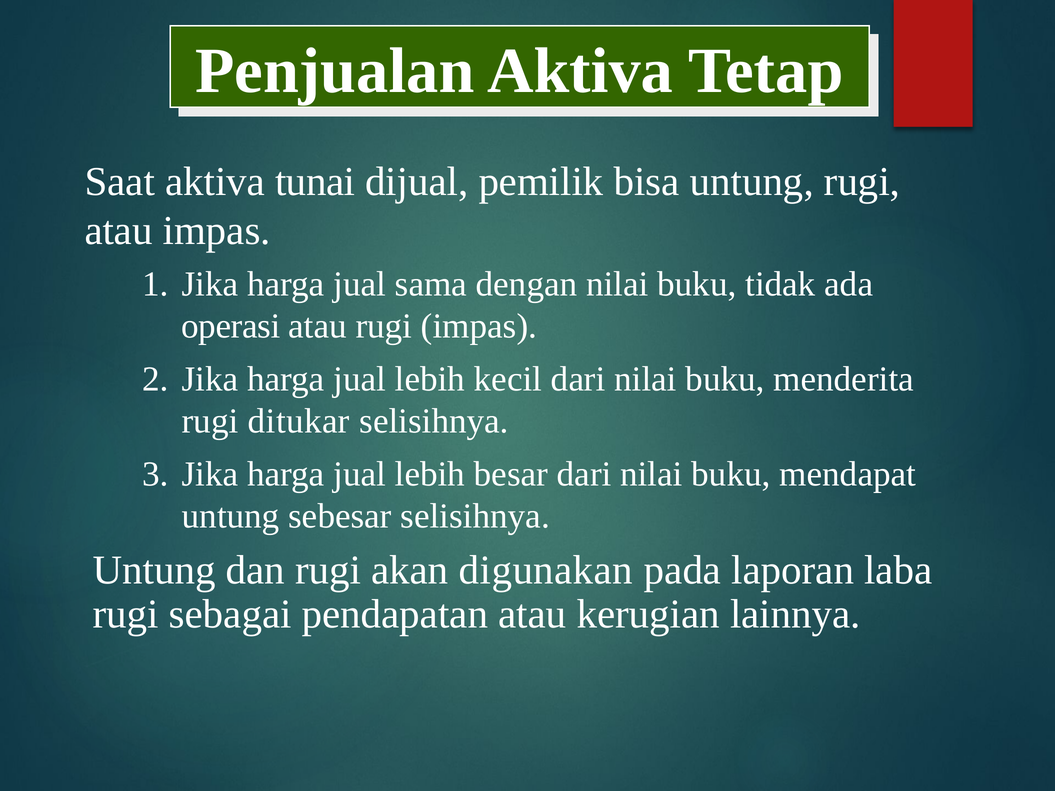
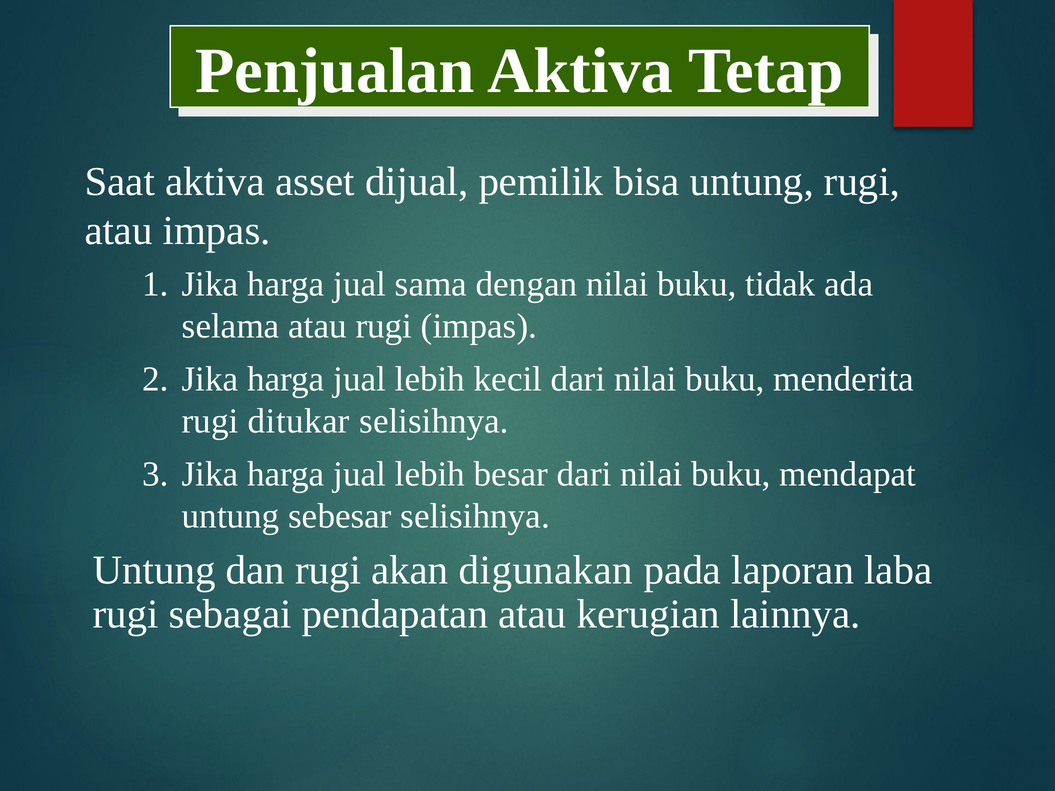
tunai: tunai -> asset
operasi: operasi -> selama
